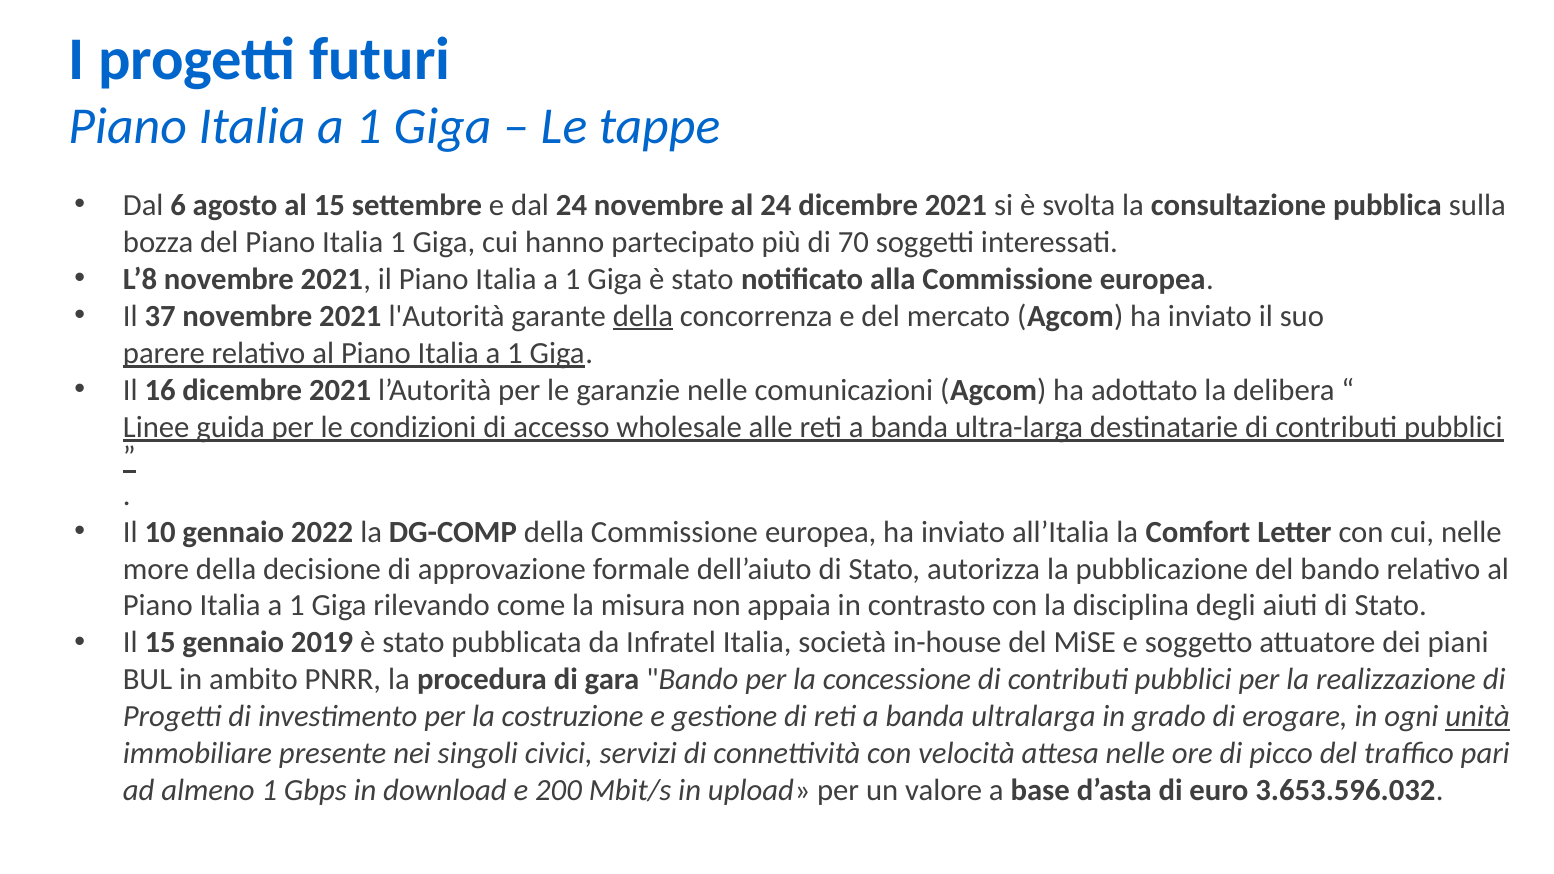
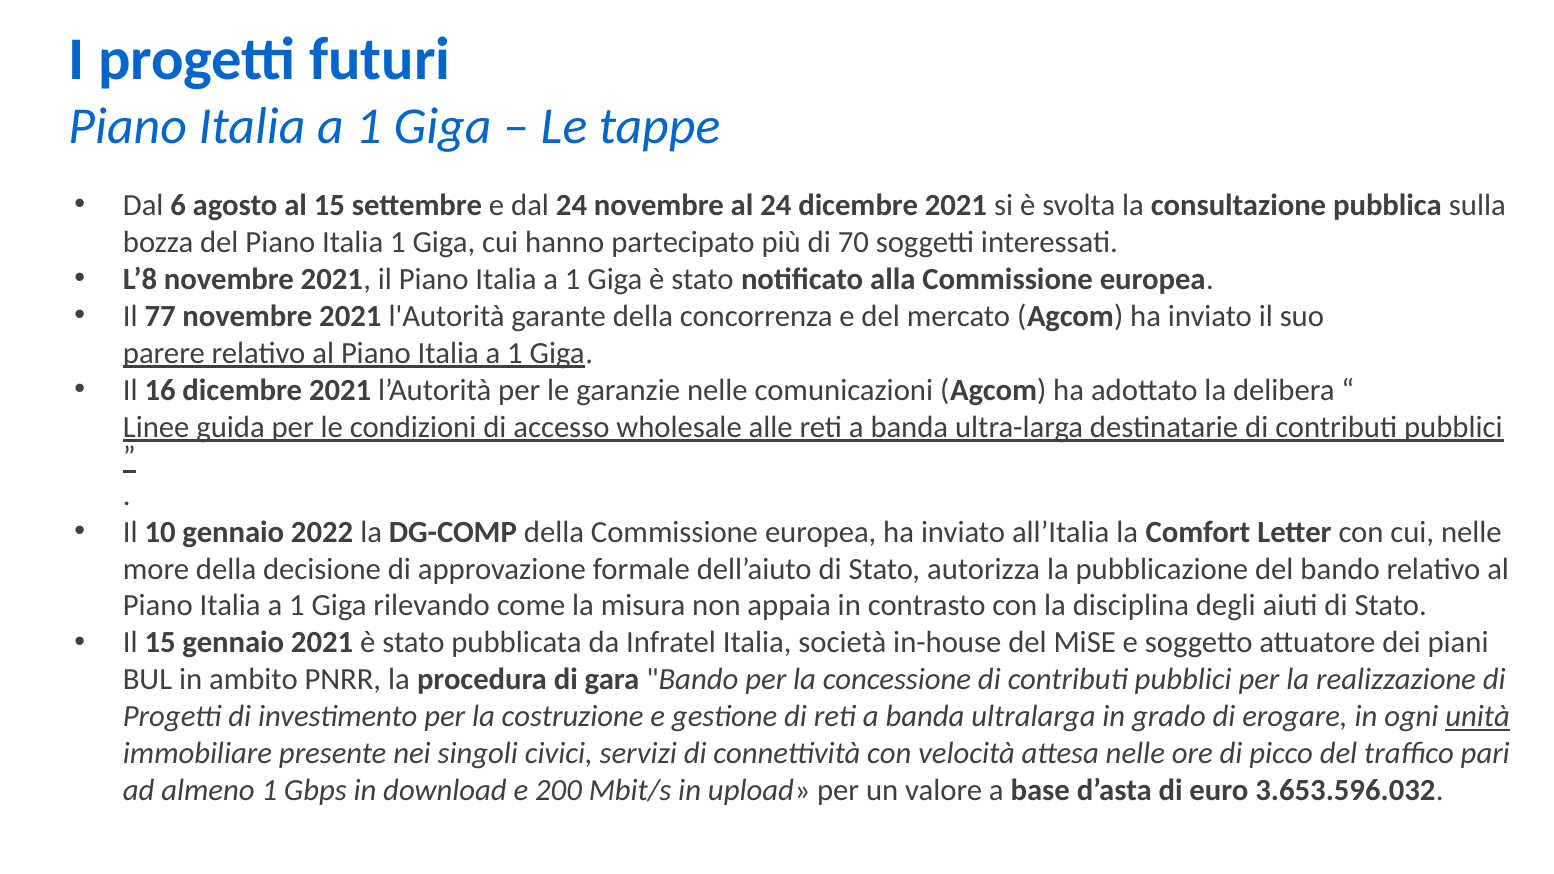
37: 37 -> 77
della at (643, 316) underline: present -> none
gennaio 2019: 2019 -> 2021
